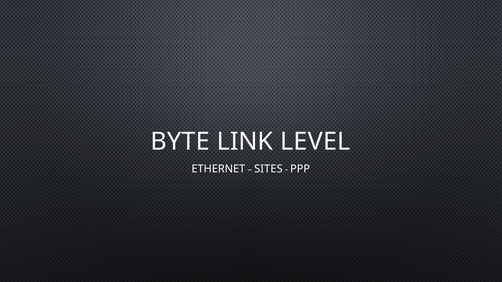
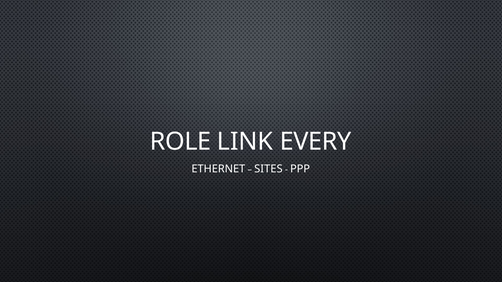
BYTE: BYTE -> ROLE
LEVEL: LEVEL -> EVERY
